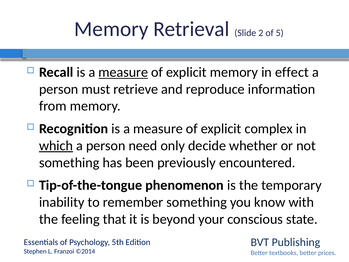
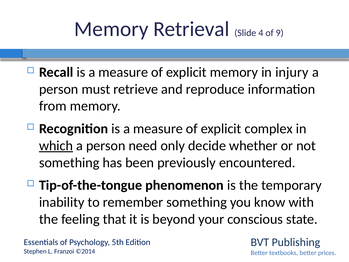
2: 2 -> 4
5: 5 -> 9
measure at (123, 72) underline: present -> none
effect: effect -> injury
